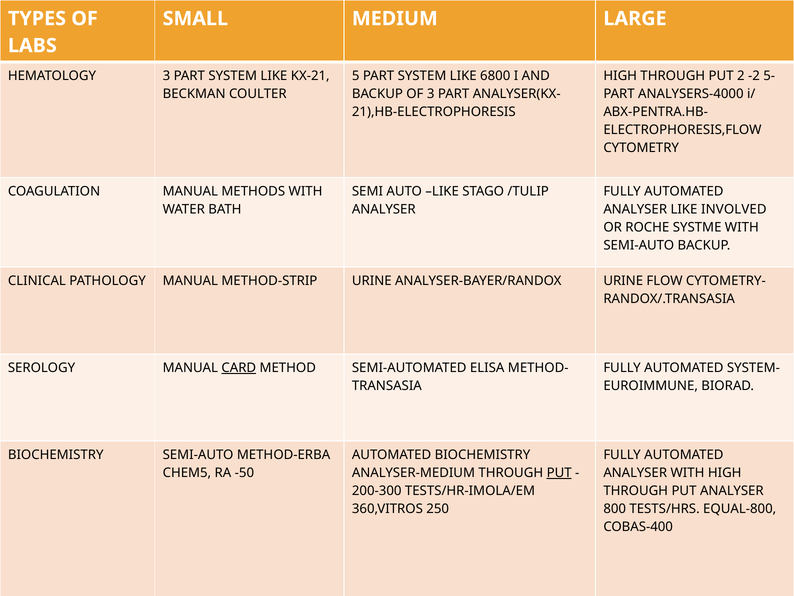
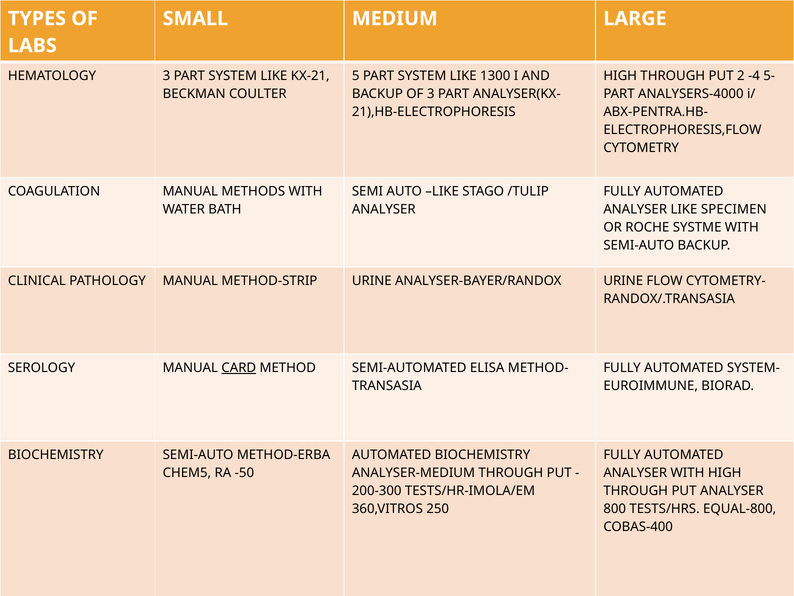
6800: 6800 -> 1300
-2: -2 -> -4
INVOLVED: INVOLVED -> SPECIMEN
PUT at (559, 472) underline: present -> none
